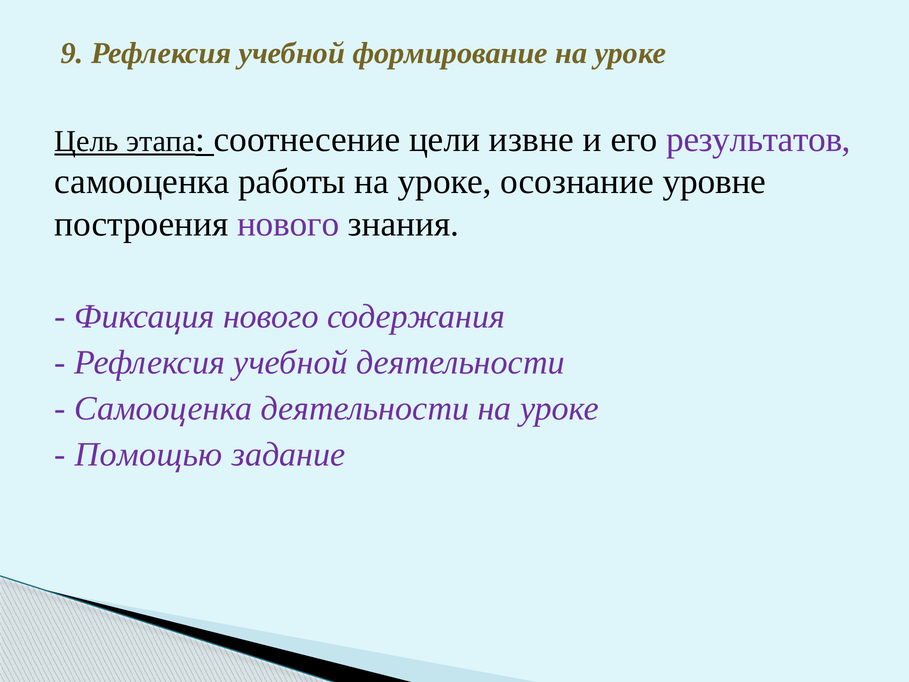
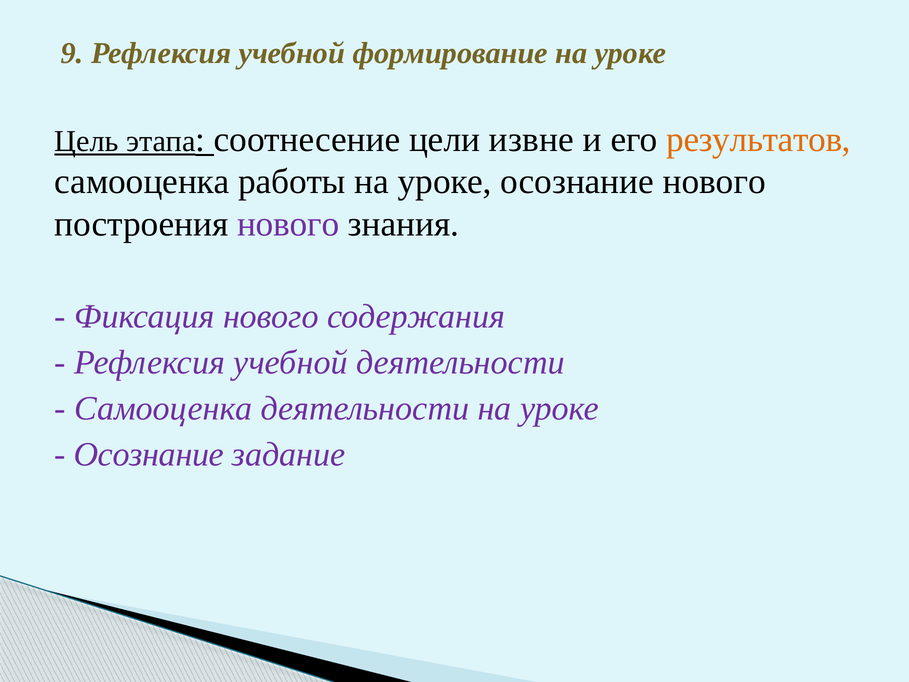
результатов colour: purple -> orange
осознание уровне: уровне -> нового
Помощью at (149, 455): Помощью -> Осознание
